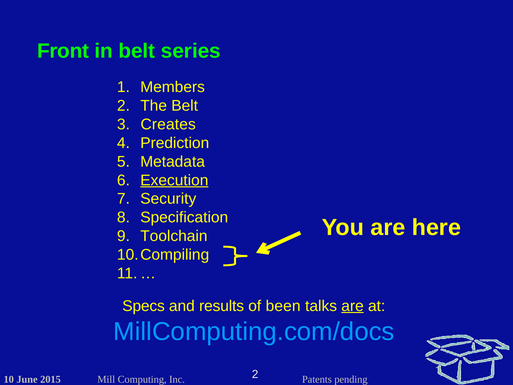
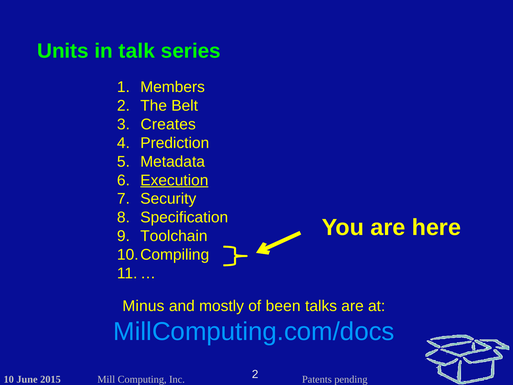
Front: Front -> Units
in belt: belt -> talk
Specs: Specs -> Minus
results: results -> mostly
are at (353, 306) underline: present -> none
